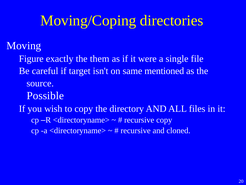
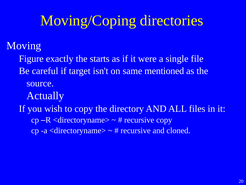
them: them -> starts
Possible: Possible -> Actually
